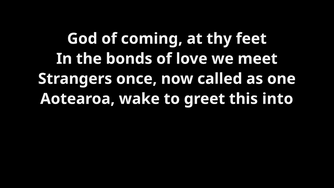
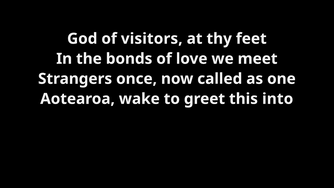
coming: coming -> visitors
